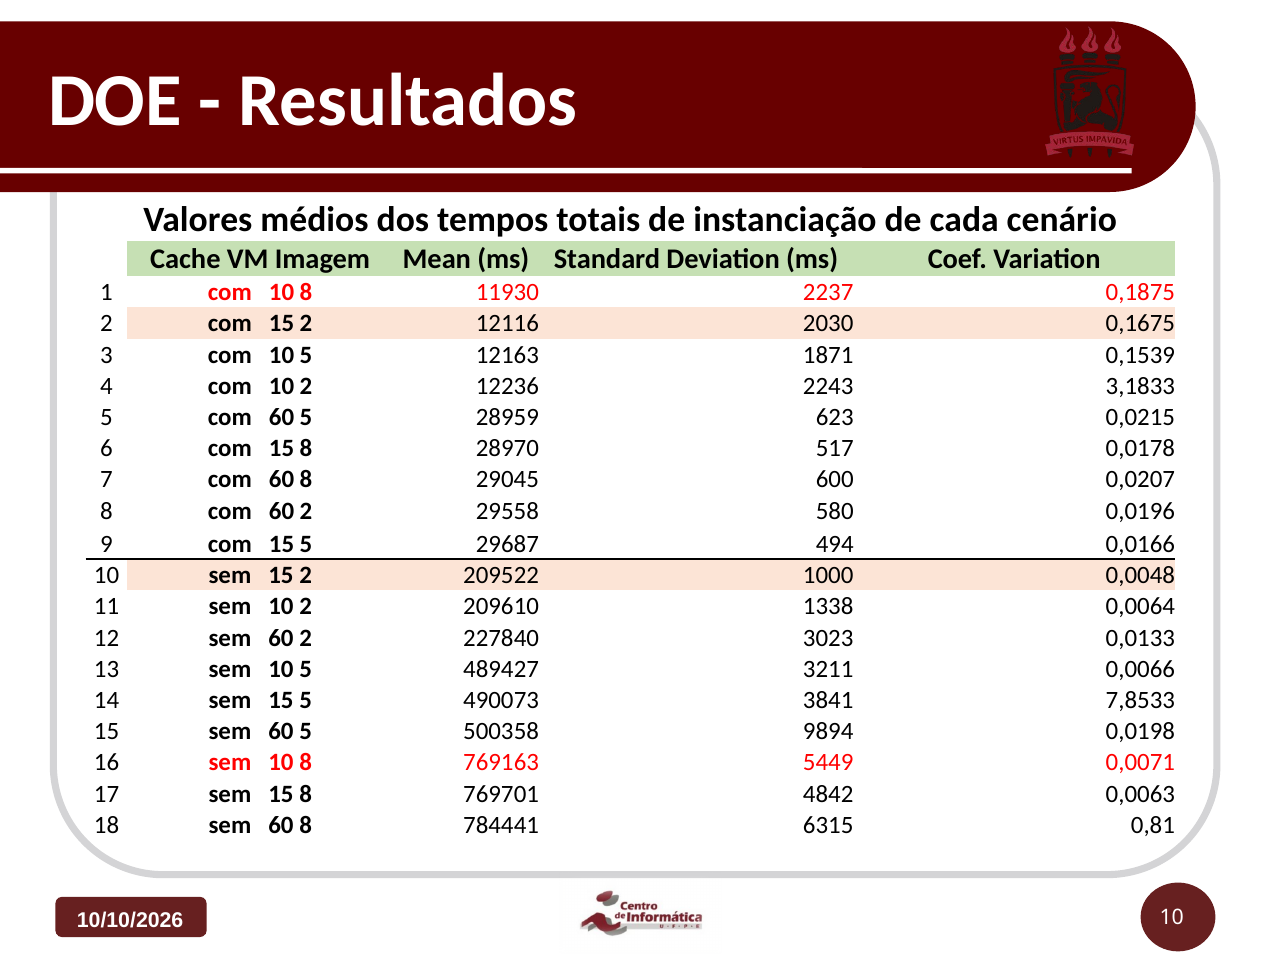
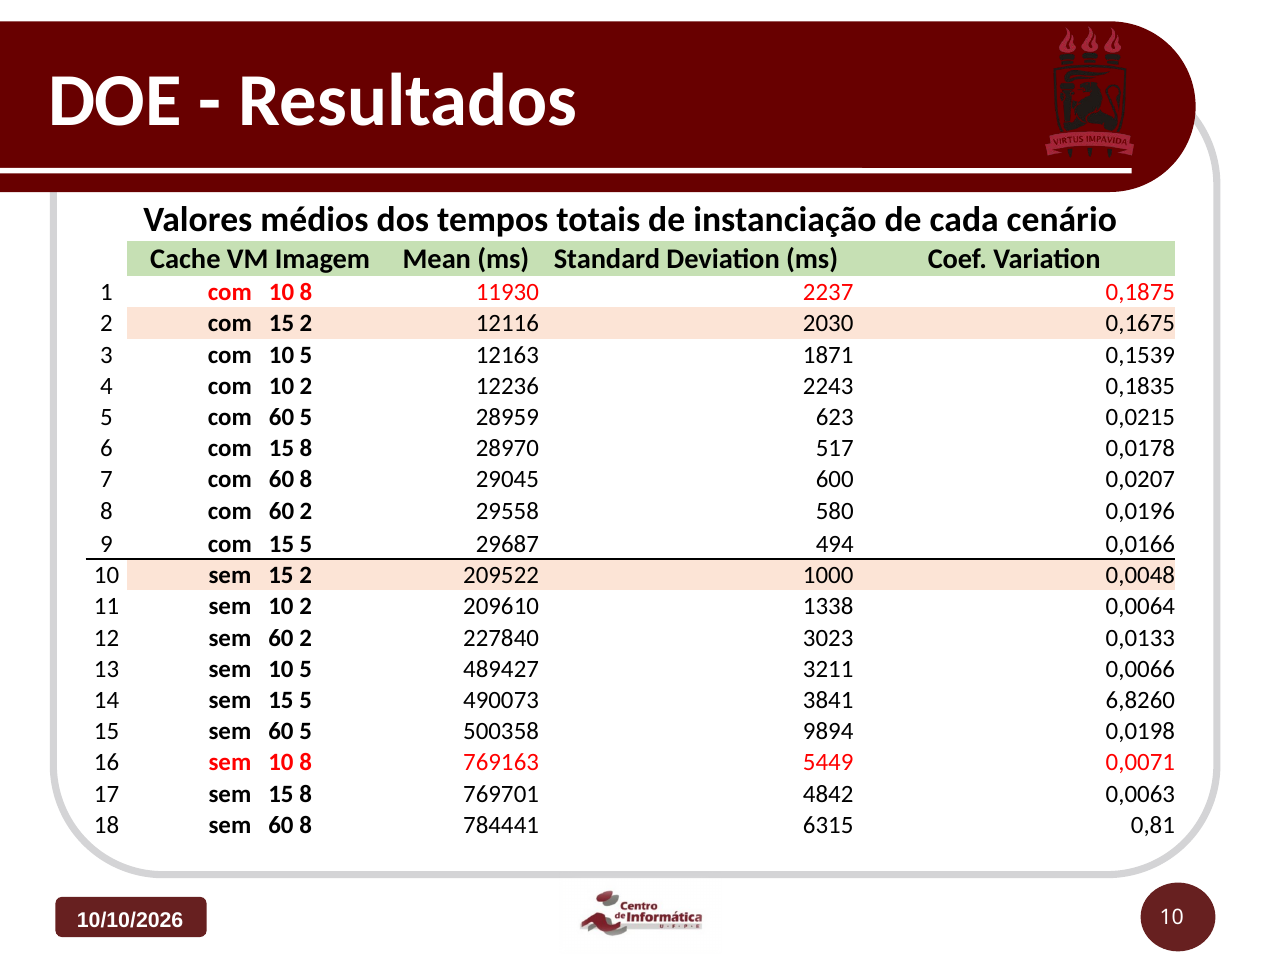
3,1833: 3,1833 -> 0,1835
7,8533: 7,8533 -> 6,8260
